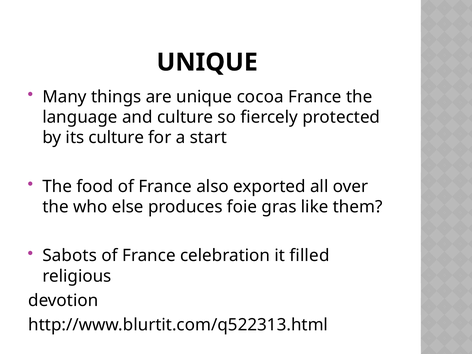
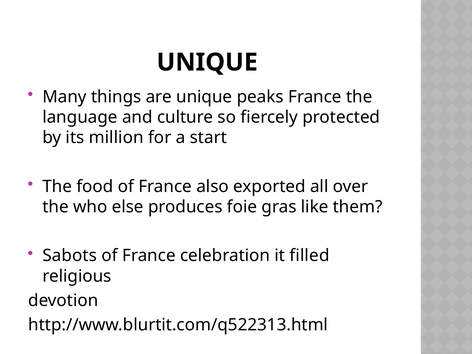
cocoa: cocoa -> peaks
its culture: culture -> million
